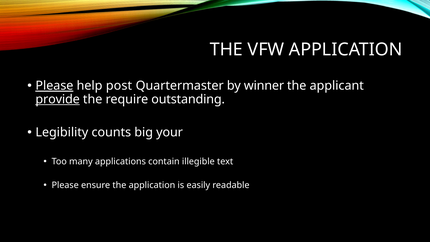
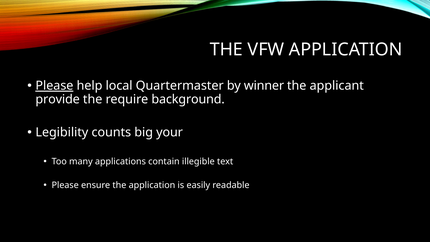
post: post -> local
provide underline: present -> none
outstanding: outstanding -> background
